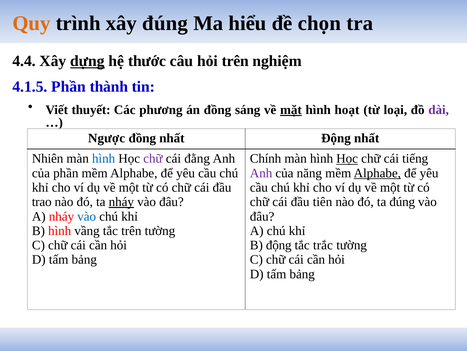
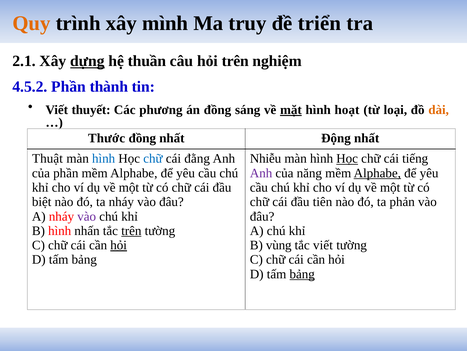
xây đúng: đúng -> mình
hiểu: hiểu -> truy
chọn: chọn -> triển
4.4: 4.4 -> 2.1
thước: thước -> thuần
4.1.5: 4.1.5 -> 4.5.2
dài colour: purple -> orange
Ngược: Ngược -> Thước
Nhiên: Nhiên -> Thuật
chữ at (153, 158) colour: purple -> blue
Chính: Chính -> Nhiễu
trao: trao -> biệt
nháy at (121, 202) underline: present -> none
ta đúng: đúng -> phản
vào at (87, 216) colour: blue -> purple
vầng: vầng -> nhấn
trên at (131, 230) underline: none -> present
hỏi at (119, 245) underline: none -> present
B động: động -> vùng
tắc trắc: trắc -> viết
bảng at (302, 274) underline: none -> present
